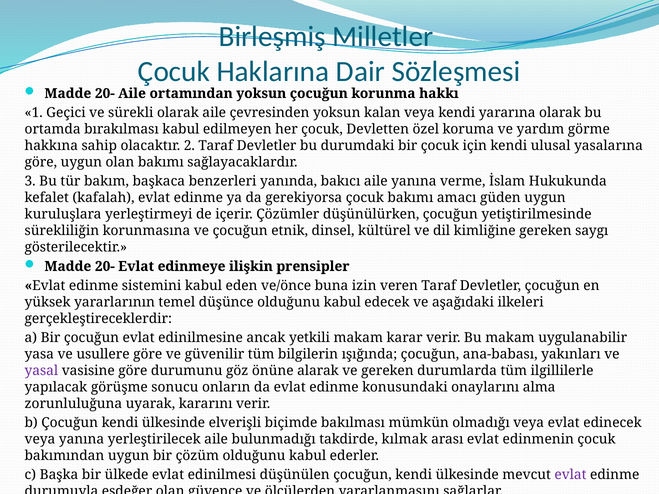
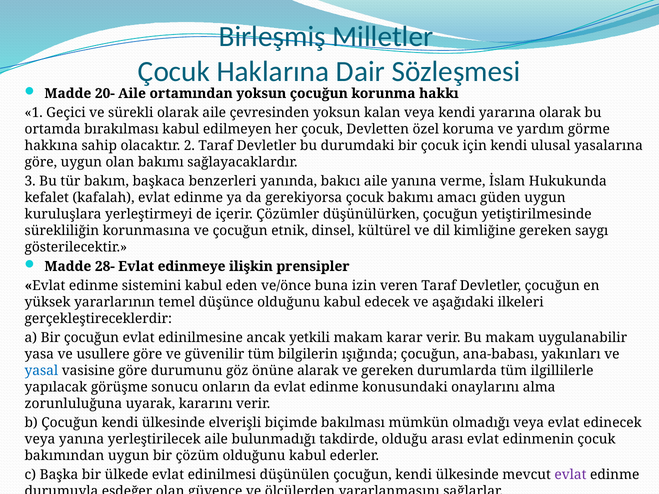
20- at (105, 266): 20- -> 28-
yasal colour: purple -> blue
kılmak: kılmak -> olduğu
